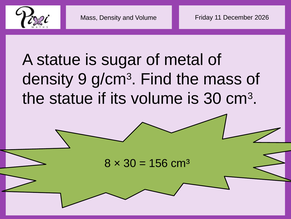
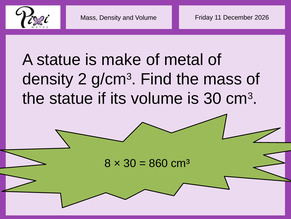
sugar: sugar -> make
9: 9 -> 2
156: 156 -> 860
